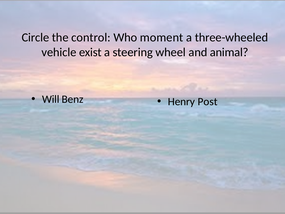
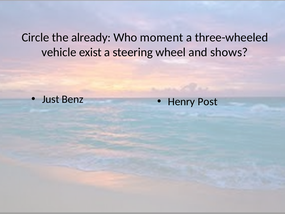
control: control -> already
animal: animal -> shows
Will: Will -> Just
